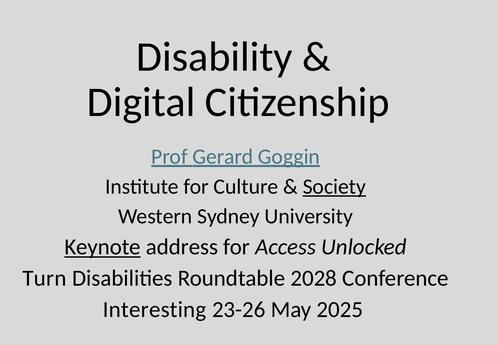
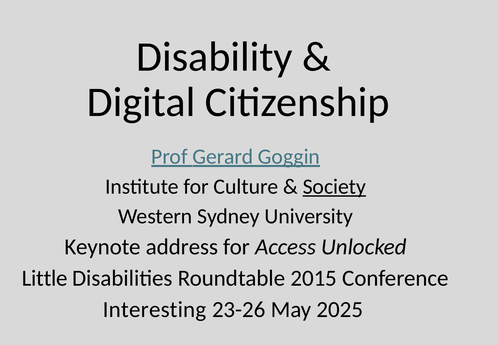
Keynote underline: present -> none
Turn: Turn -> Little
2028: 2028 -> 2015
